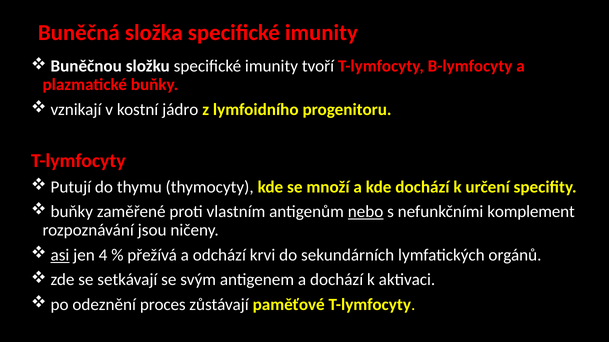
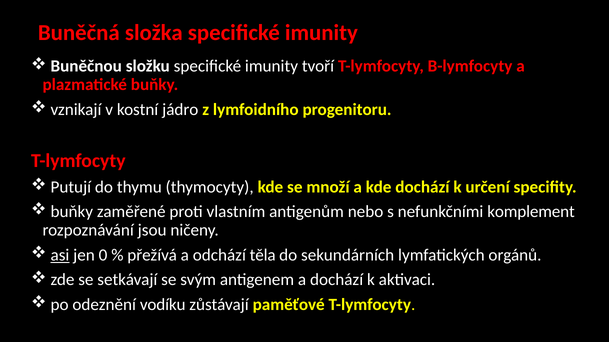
nebo underline: present -> none
4: 4 -> 0
krvi: krvi -> těla
proces: proces -> vodíku
